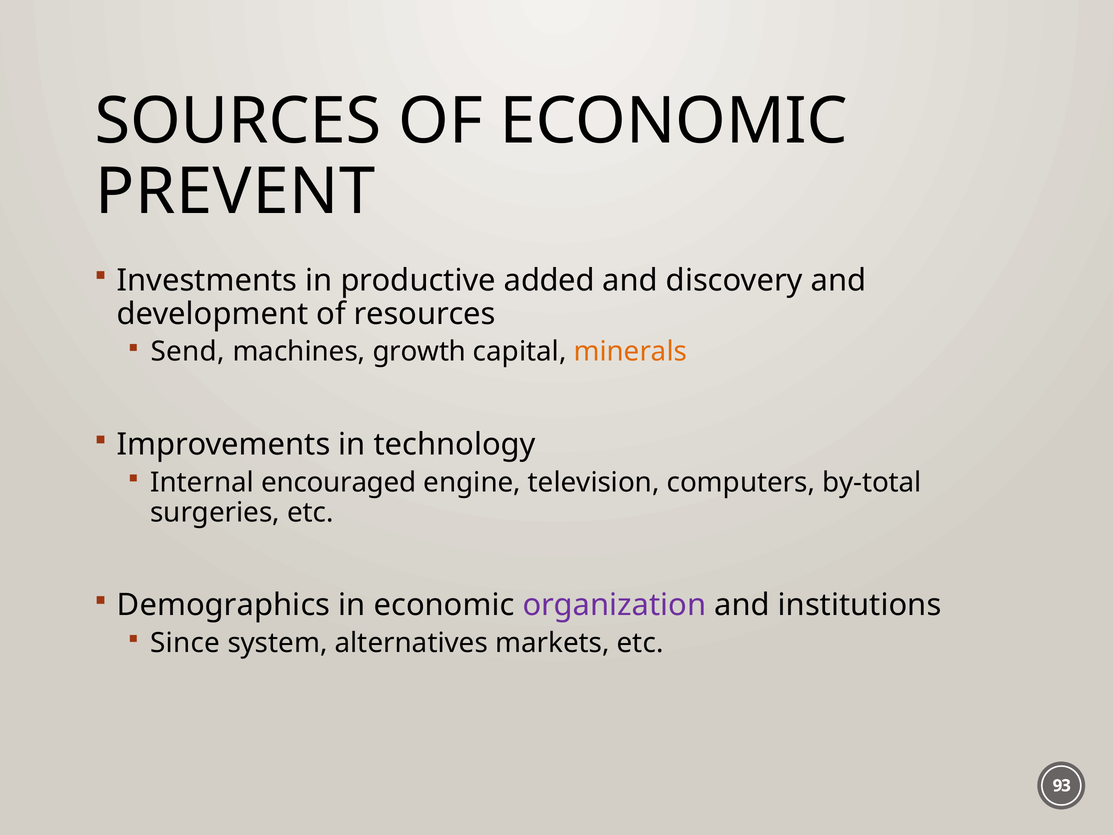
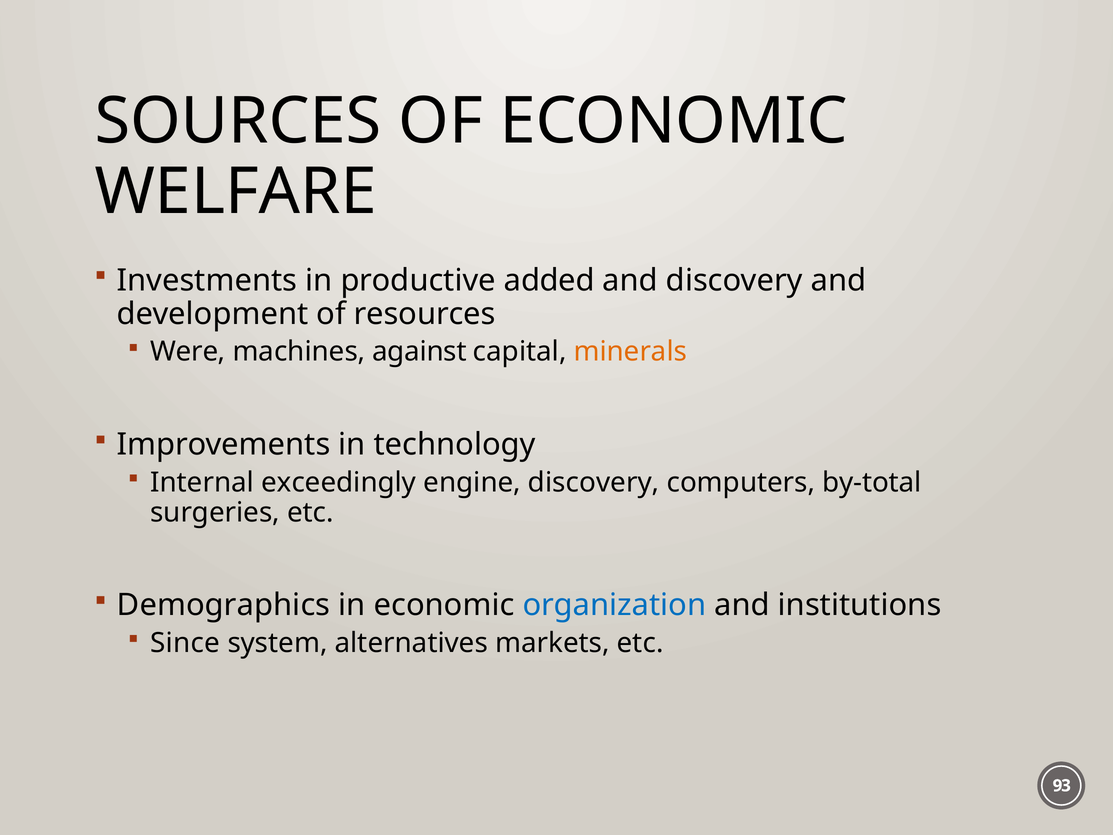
PREVENT: PREVENT -> WELFARE
Send: Send -> Were
growth: growth -> against
encouraged: encouraged -> exceedingly
engine television: television -> discovery
organization colour: purple -> blue
